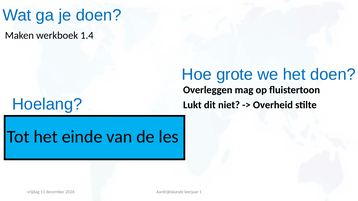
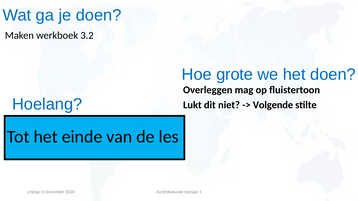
1.4: 1.4 -> 3.2
Overheid: Overheid -> Volgende
